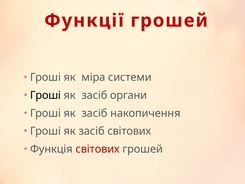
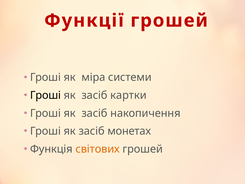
органи: органи -> картки
засіб світових: світових -> монетах
світових at (98, 149) colour: red -> orange
